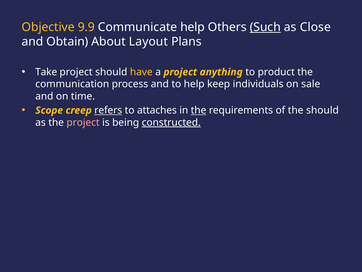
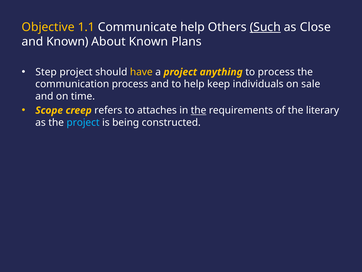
9.9: 9.9 -> 1.1
and Obtain: Obtain -> Known
About Layout: Layout -> Known
Take: Take -> Step
to product: product -> process
refers underline: present -> none
the should: should -> literary
project at (83, 122) colour: pink -> light blue
constructed underline: present -> none
